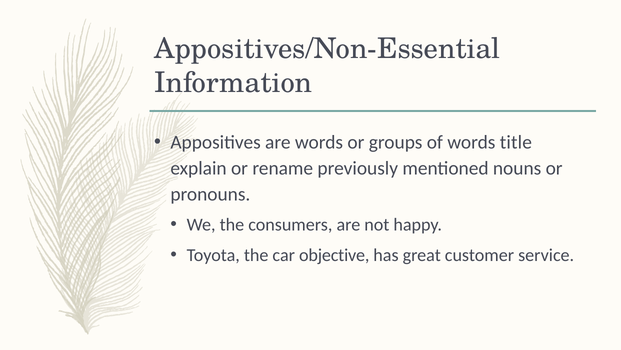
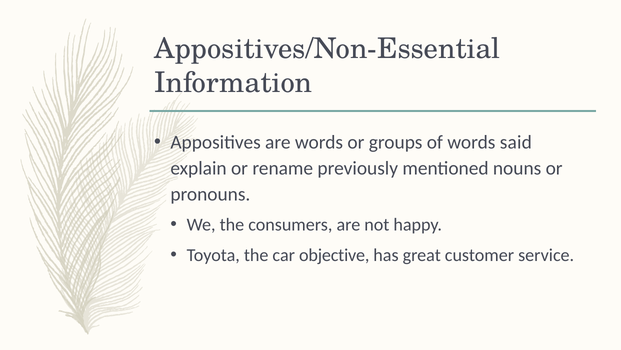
title: title -> said
